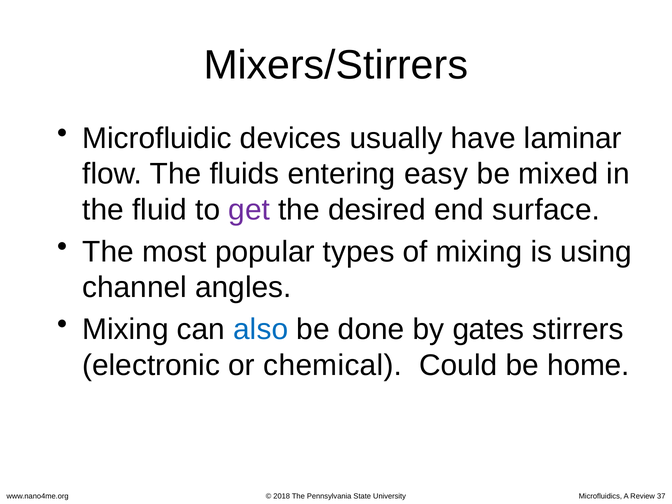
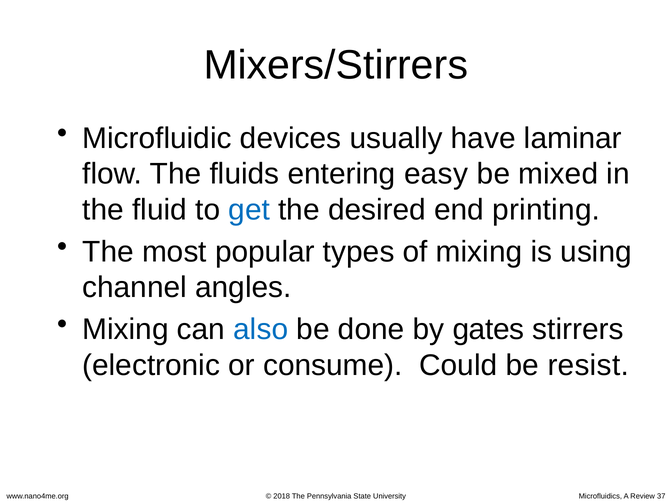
get colour: purple -> blue
surface: surface -> printing
chemical: chemical -> consume
home: home -> resist
